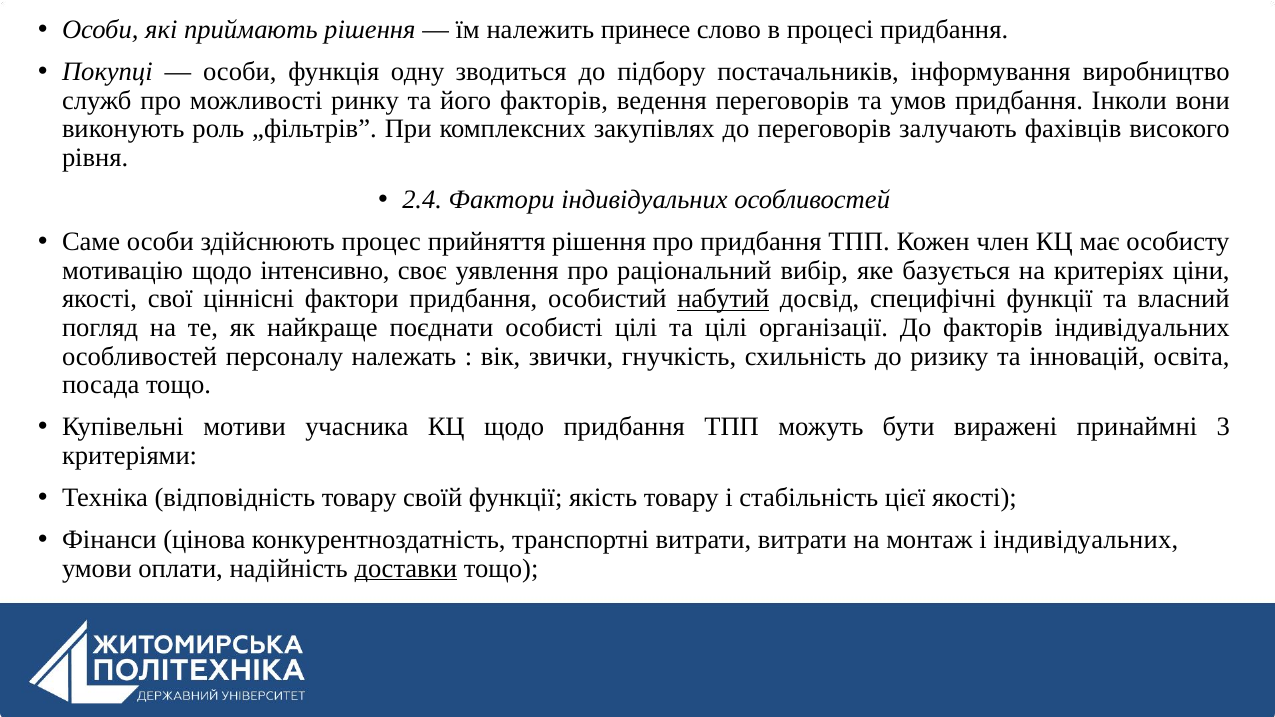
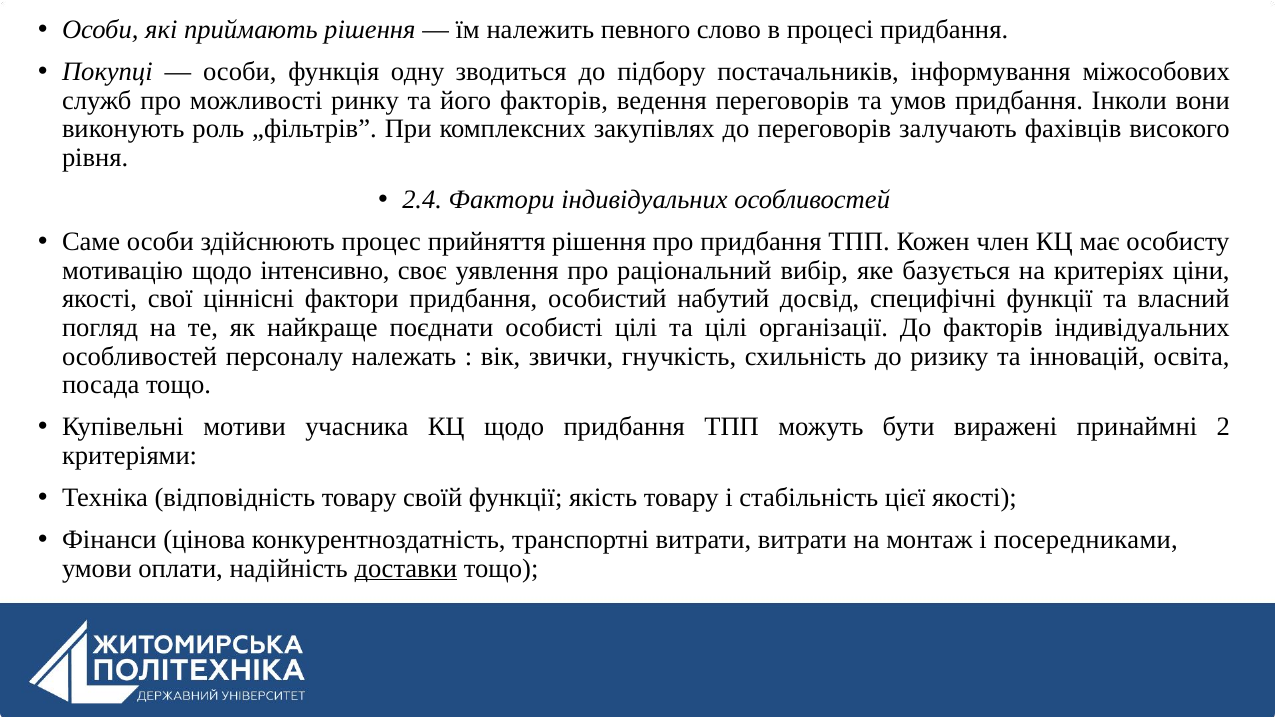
принесе: принесе -> певного
виробництво: виробництво -> міжособових
набутий underline: present -> none
3: 3 -> 2
і індивідуальних: індивідуальних -> посередниками
